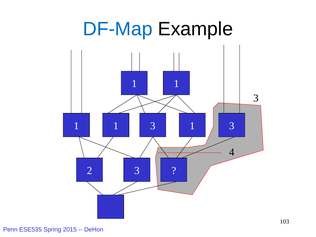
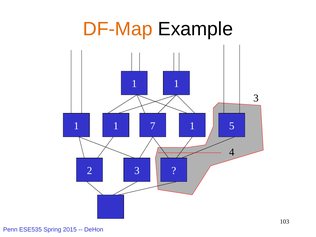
DF-Map colour: blue -> orange
3 at (153, 126): 3 -> 7
3 at (232, 126): 3 -> 5
